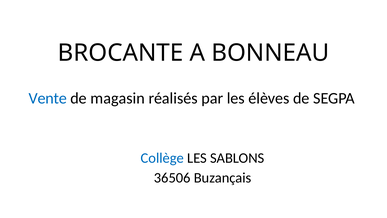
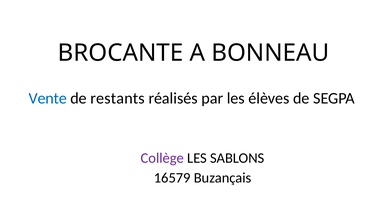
magasin: magasin -> restants
Collège colour: blue -> purple
36506: 36506 -> 16579
